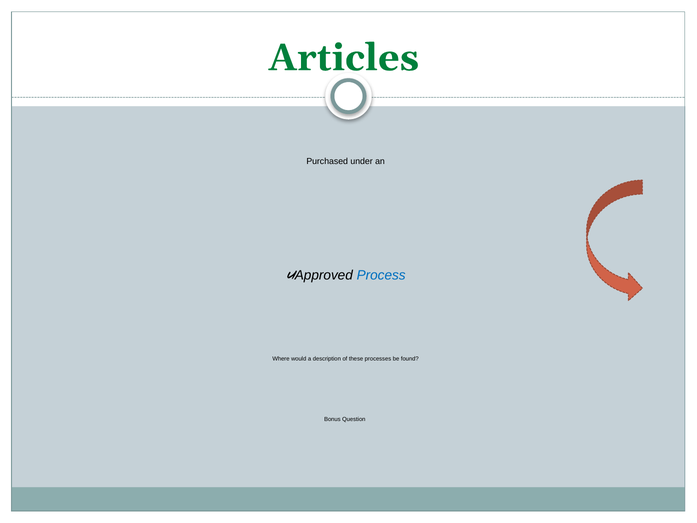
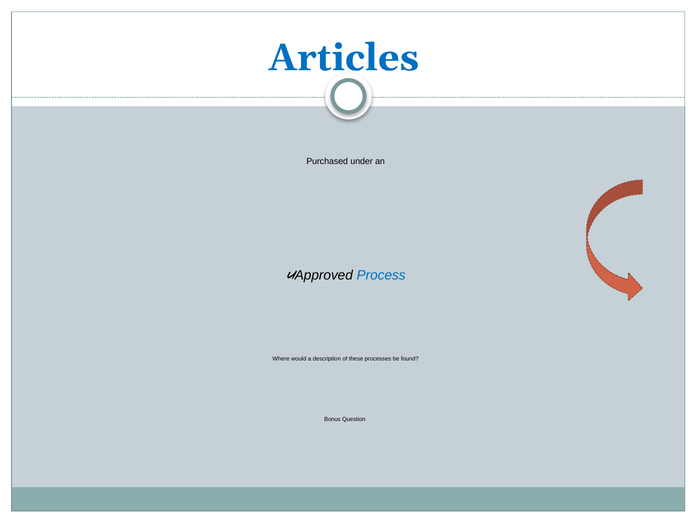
Articles colour: green -> blue
